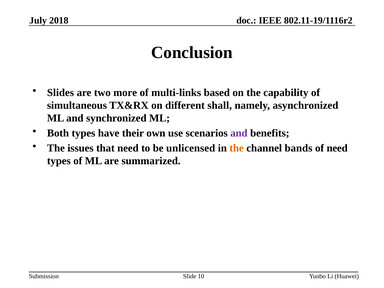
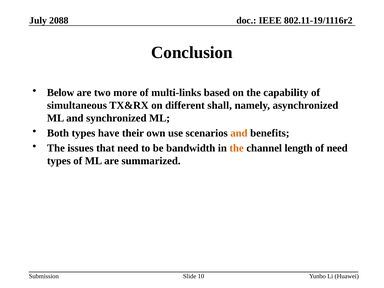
2018: 2018 -> 2088
Slides: Slides -> Below
and at (239, 133) colour: purple -> orange
unlicensed: unlicensed -> bandwidth
bands: bands -> length
